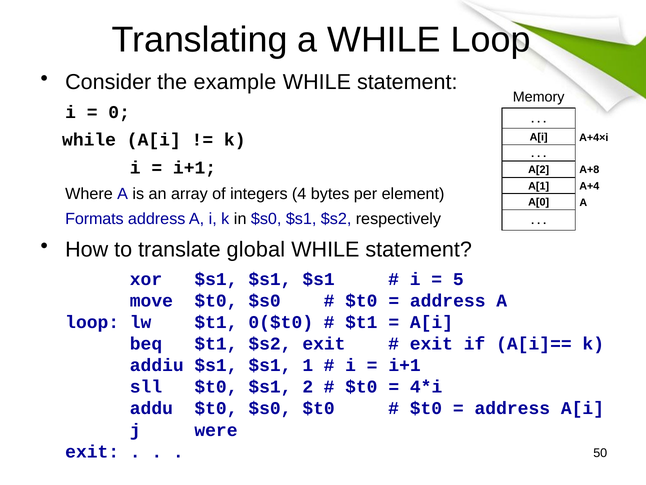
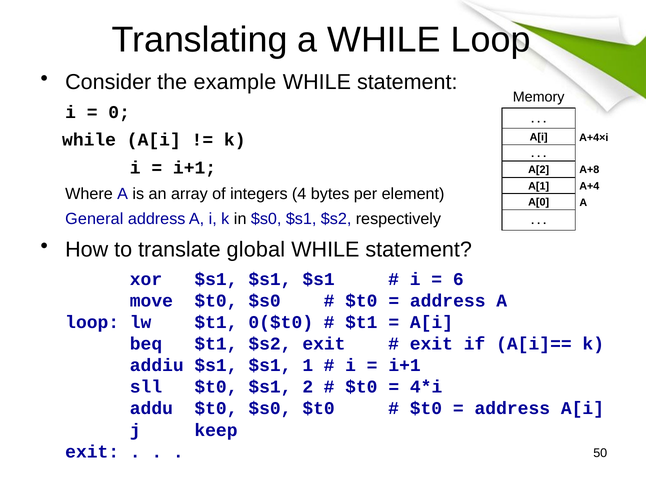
Formats: Formats -> General
5: 5 -> 6
were: were -> keep
